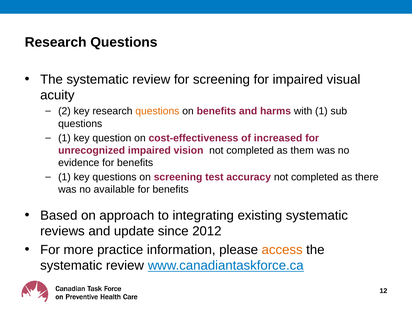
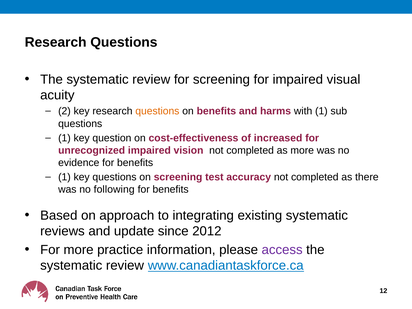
as them: them -> more
available: available -> following
access colour: orange -> purple
